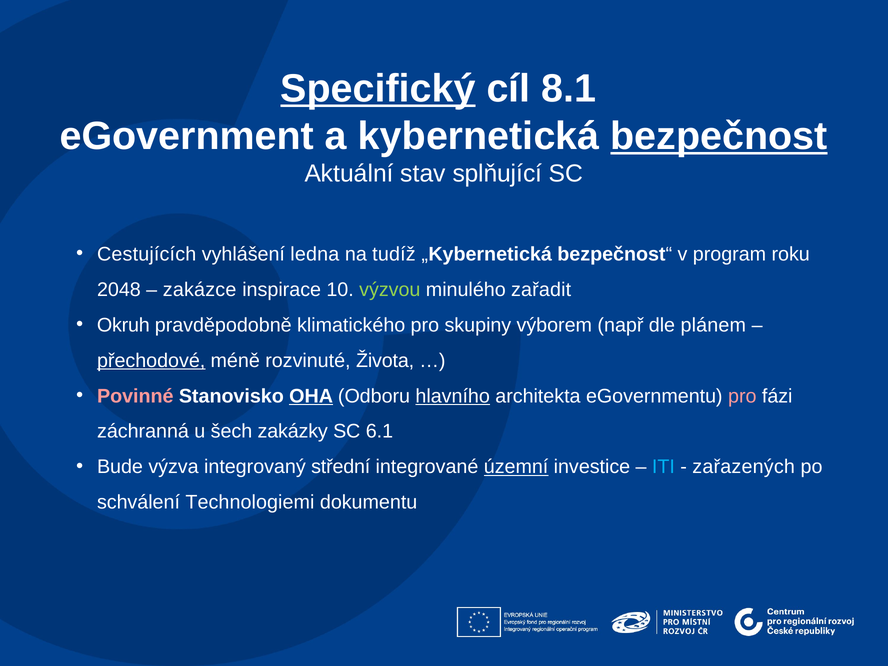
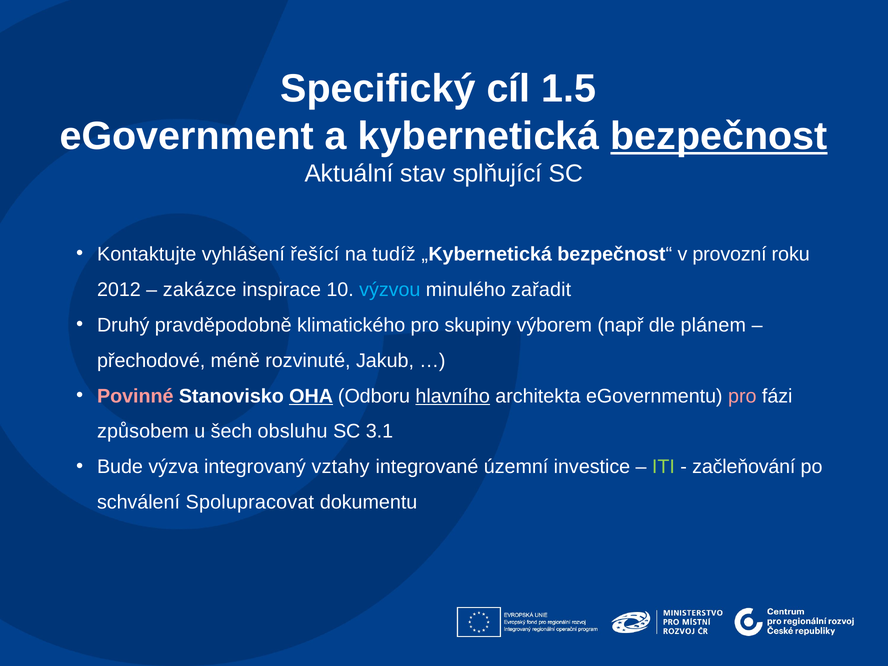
Specifický underline: present -> none
8.1: 8.1 -> 1.5
Cestujících: Cestujících -> Kontaktujte
ledna: ledna -> řešící
program: program -> provozní
2048: 2048 -> 2012
výzvou colour: light green -> light blue
Okruh: Okruh -> Druhý
přechodové underline: present -> none
Života: Života -> Jakub
záchranná: záchranná -> způsobem
zakázky: zakázky -> obsluhu
6.1: 6.1 -> 3.1
střední: střední -> vztahy
územní underline: present -> none
ITI colour: light blue -> light green
zařazených: zařazených -> začleňování
Technologiemi: Technologiemi -> Spolupracovat
